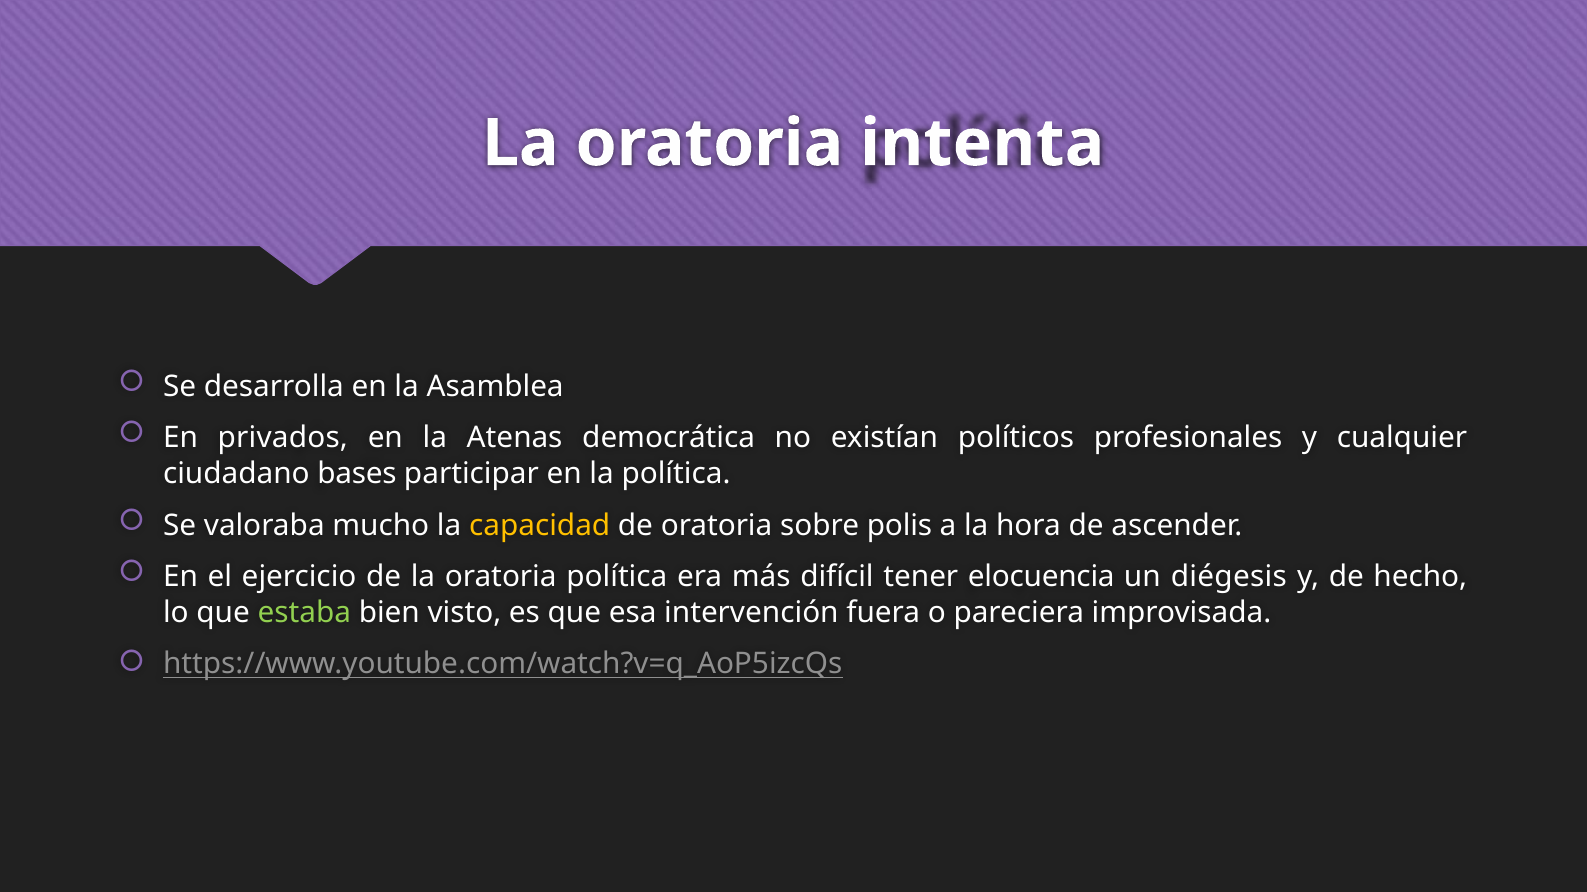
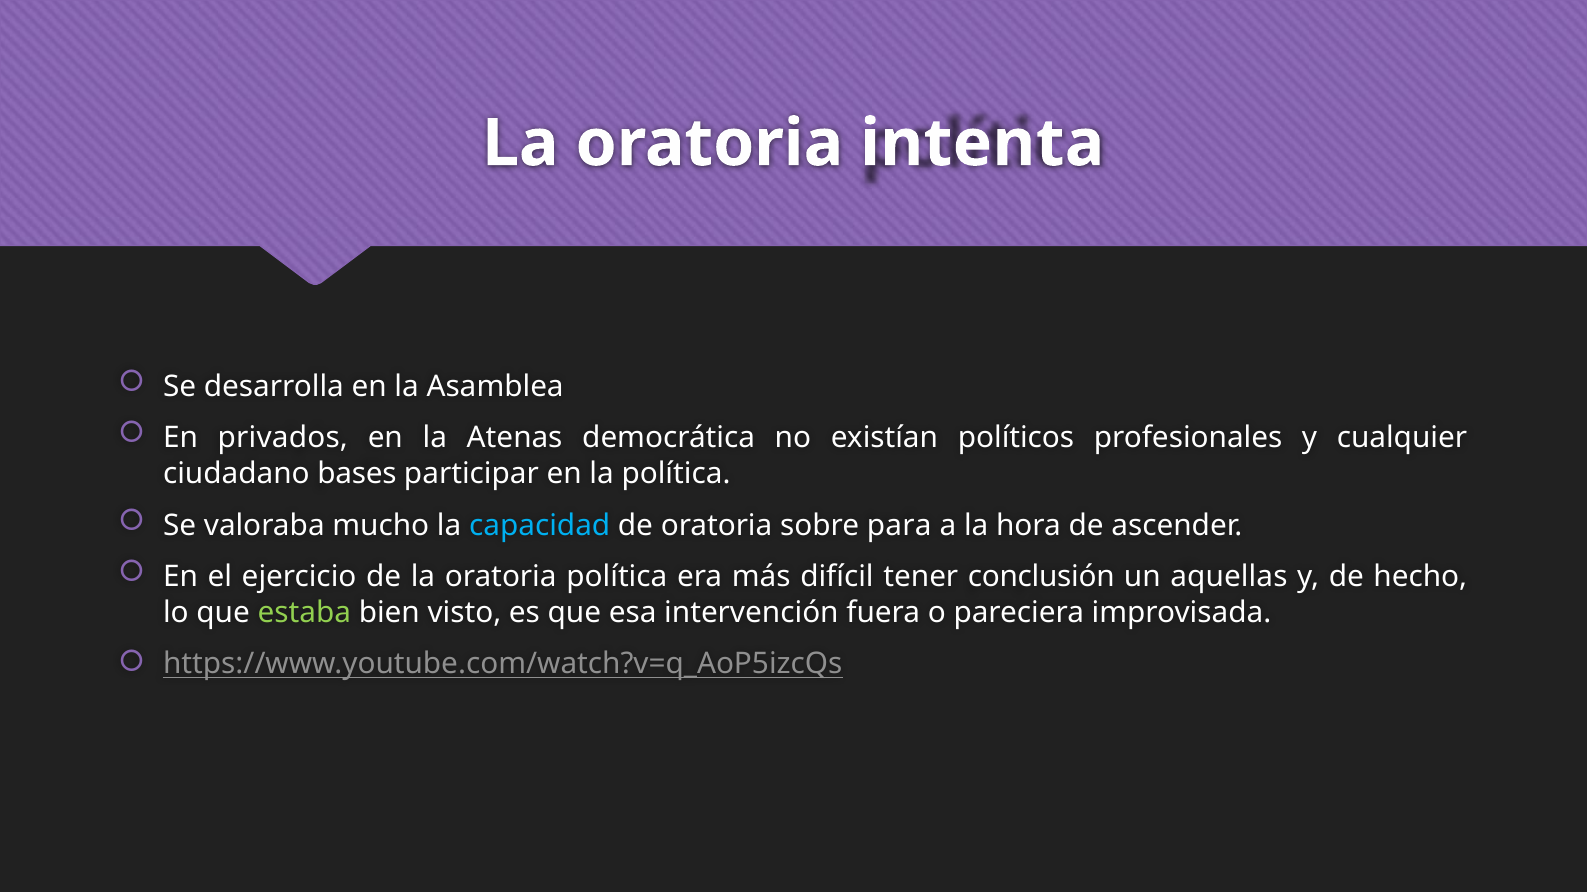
capacidad colour: yellow -> light blue
polis: polis -> para
elocuencia: elocuencia -> conclusión
diégesis: diégesis -> aquellas
